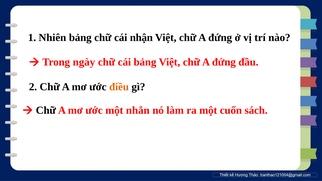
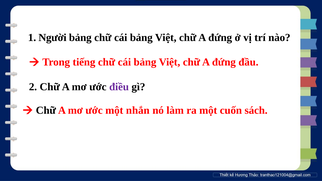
Nhiên: Nhiên -> Người
bảng chữ cái nhận: nhận -> bảng
ngày: ngày -> tiếng
điều colour: orange -> purple
